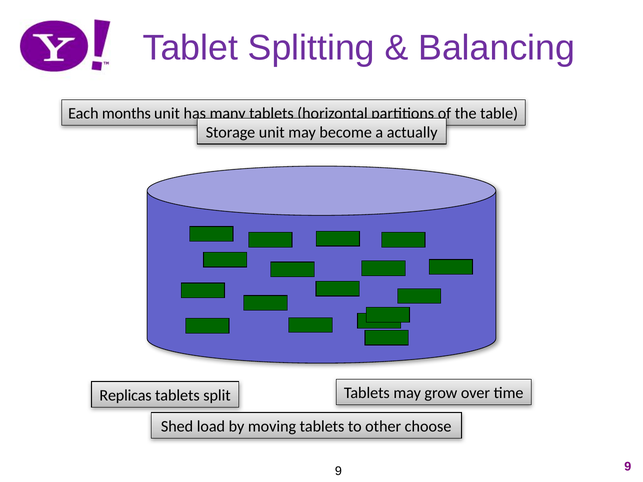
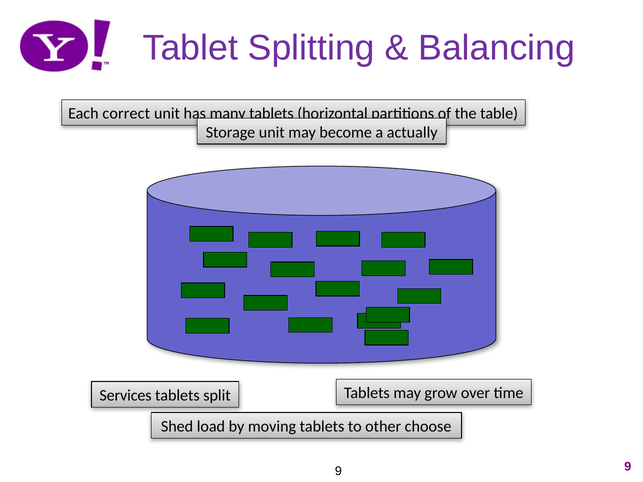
months: months -> correct
Replicas: Replicas -> Services
